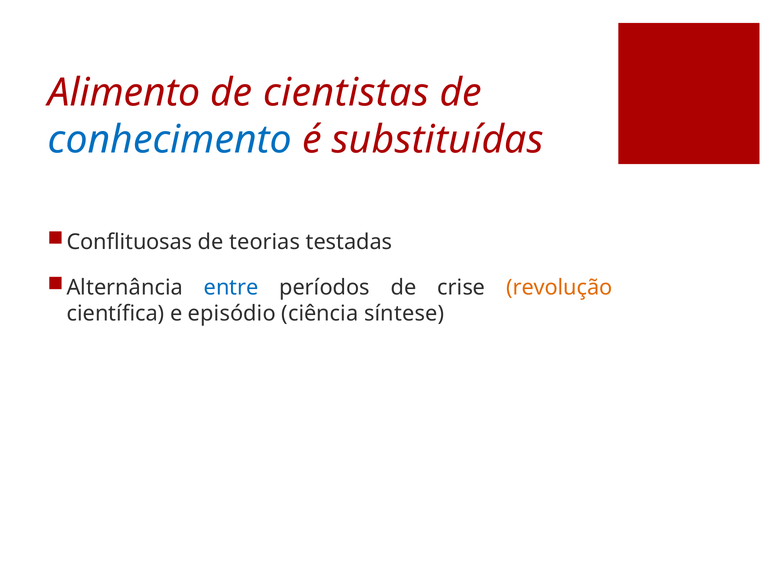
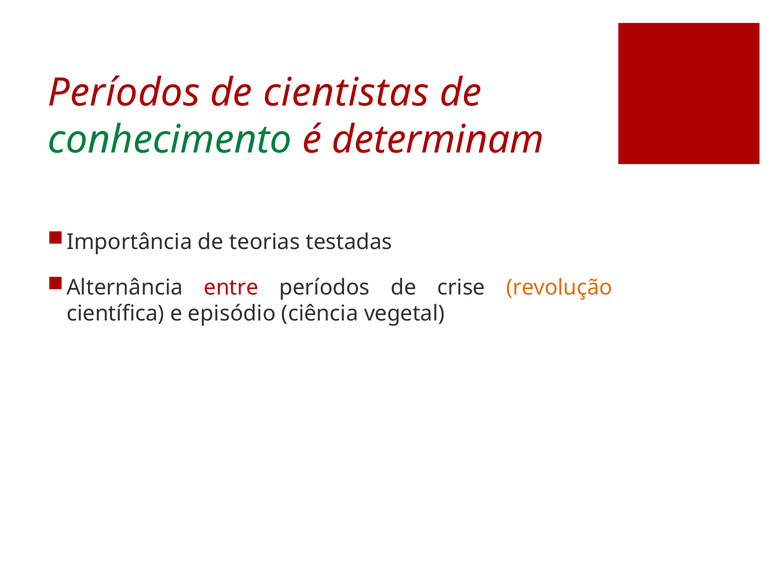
Alimento at (124, 93): Alimento -> Períodos
conhecimento colour: blue -> green
substituídas: substituídas -> determinam
Conflituosas: Conflituosas -> Importância
entre colour: blue -> red
síntese: síntese -> vegetal
